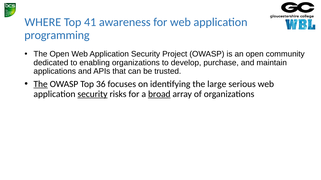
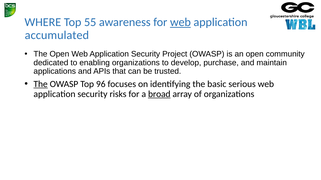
41: 41 -> 55
web at (180, 22) underline: none -> present
programming: programming -> accumulated
36: 36 -> 96
large: large -> basic
security at (93, 94) underline: present -> none
